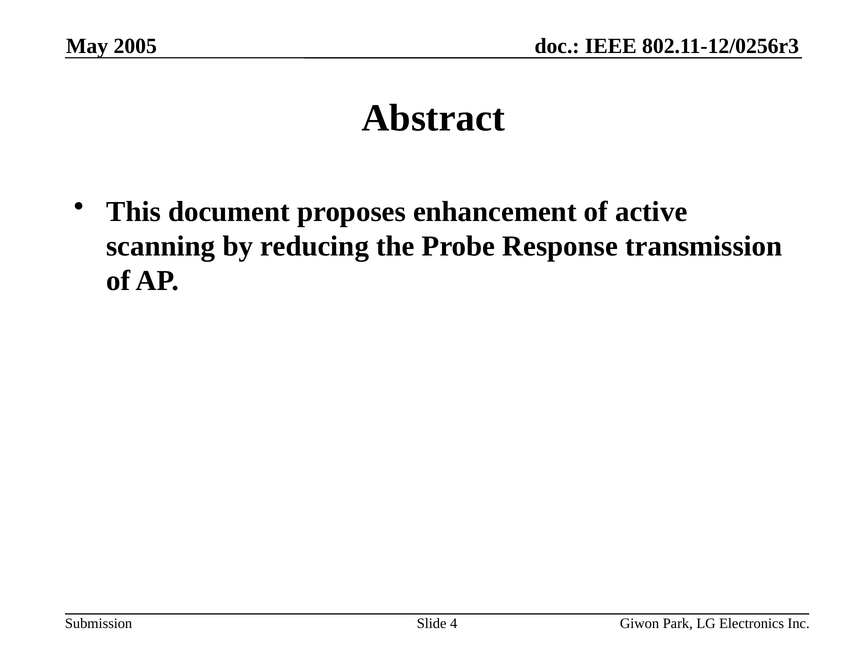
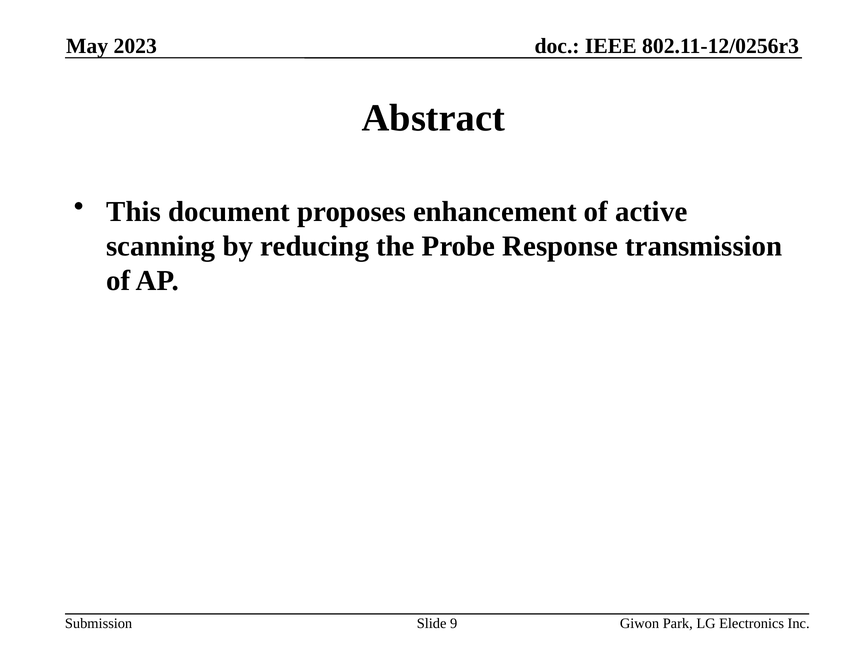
2005: 2005 -> 2023
4: 4 -> 9
